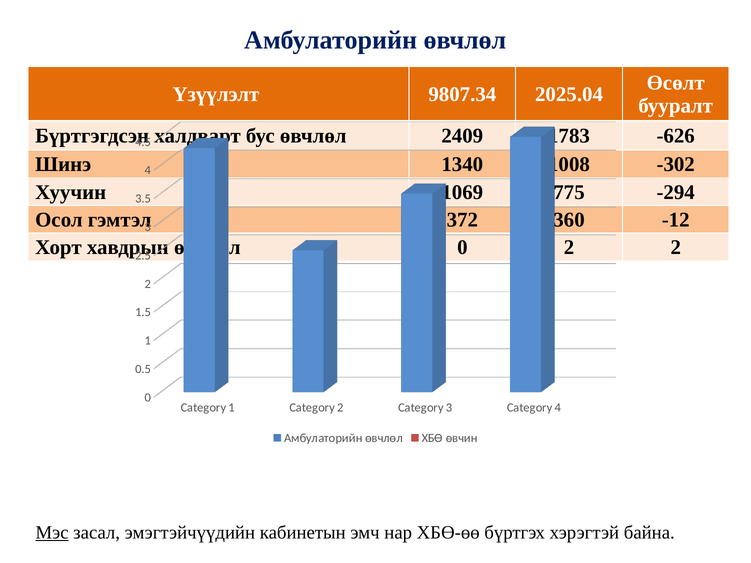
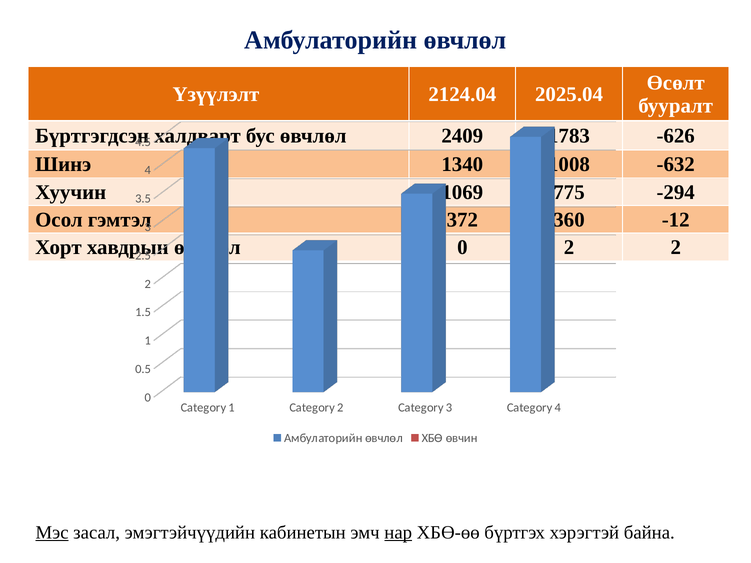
9807.34: 9807.34 -> 2124.04
-302: -302 -> -632
нар underline: none -> present
